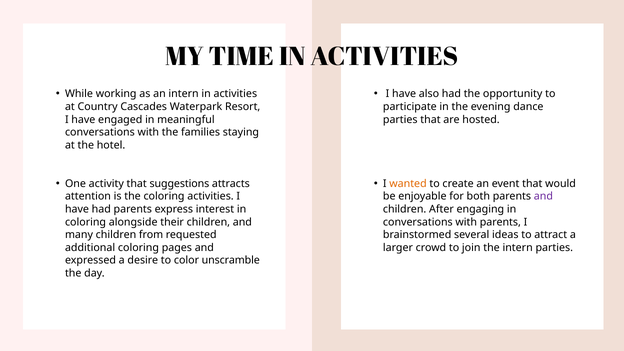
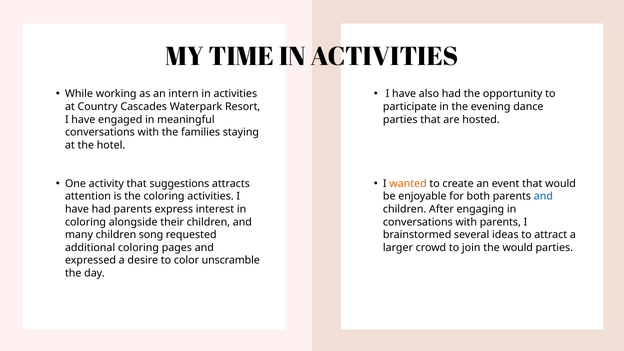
and at (543, 196) colour: purple -> blue
from: from -> song
the intern: intern -> would
